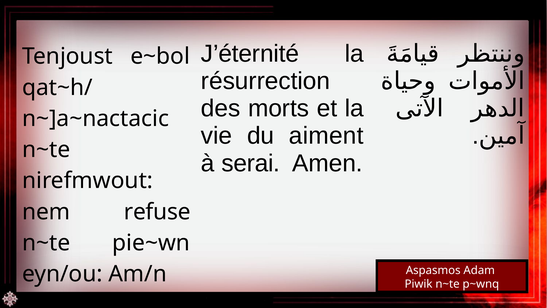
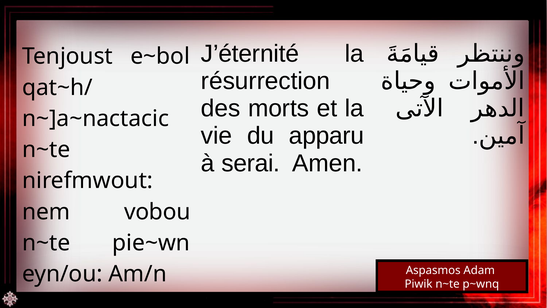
aiment: aiment -> apparu
refuse: refuse -> vobou
